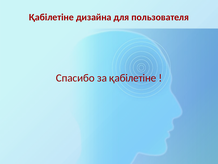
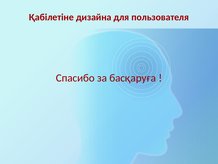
за қабілетіне: қабілетіне -> басқаруға
